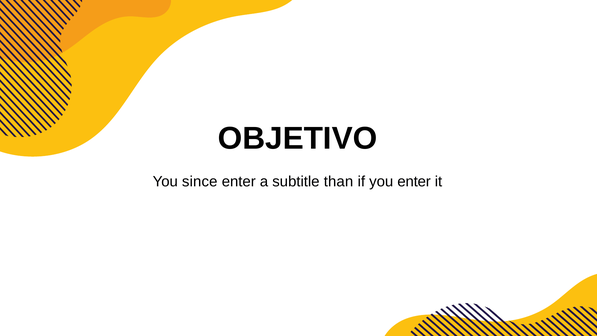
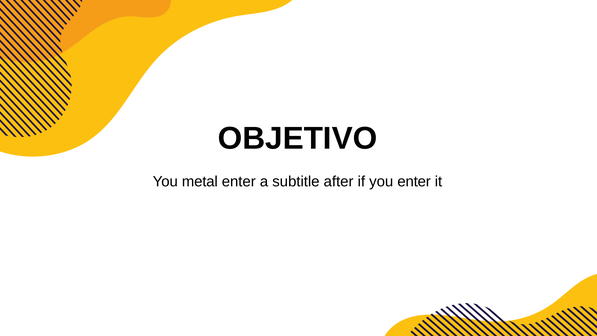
since: since -> metal
than: than -> after
